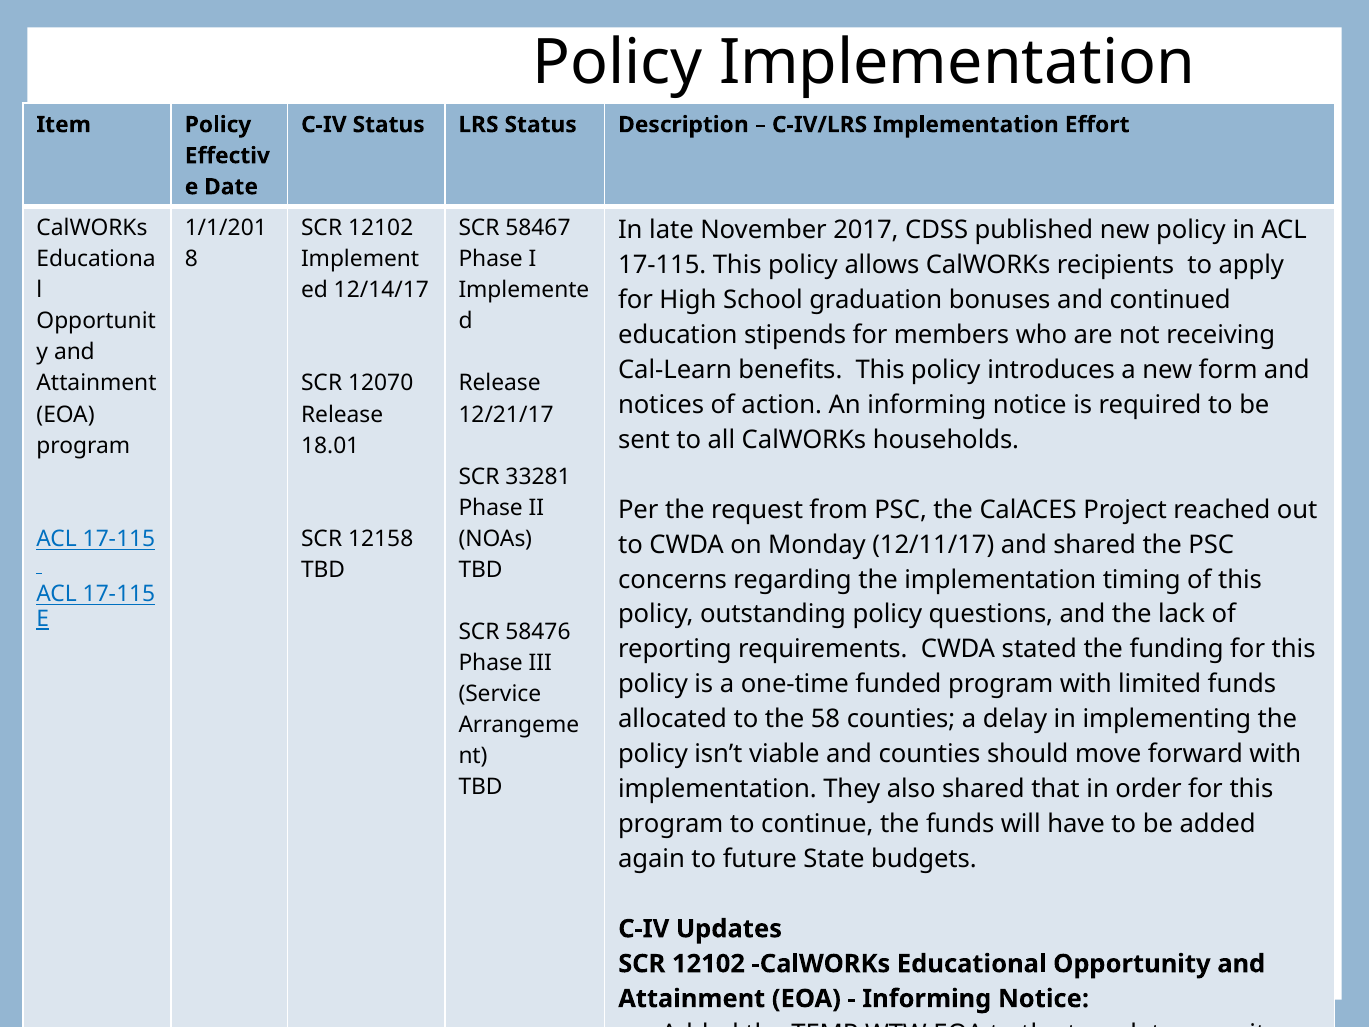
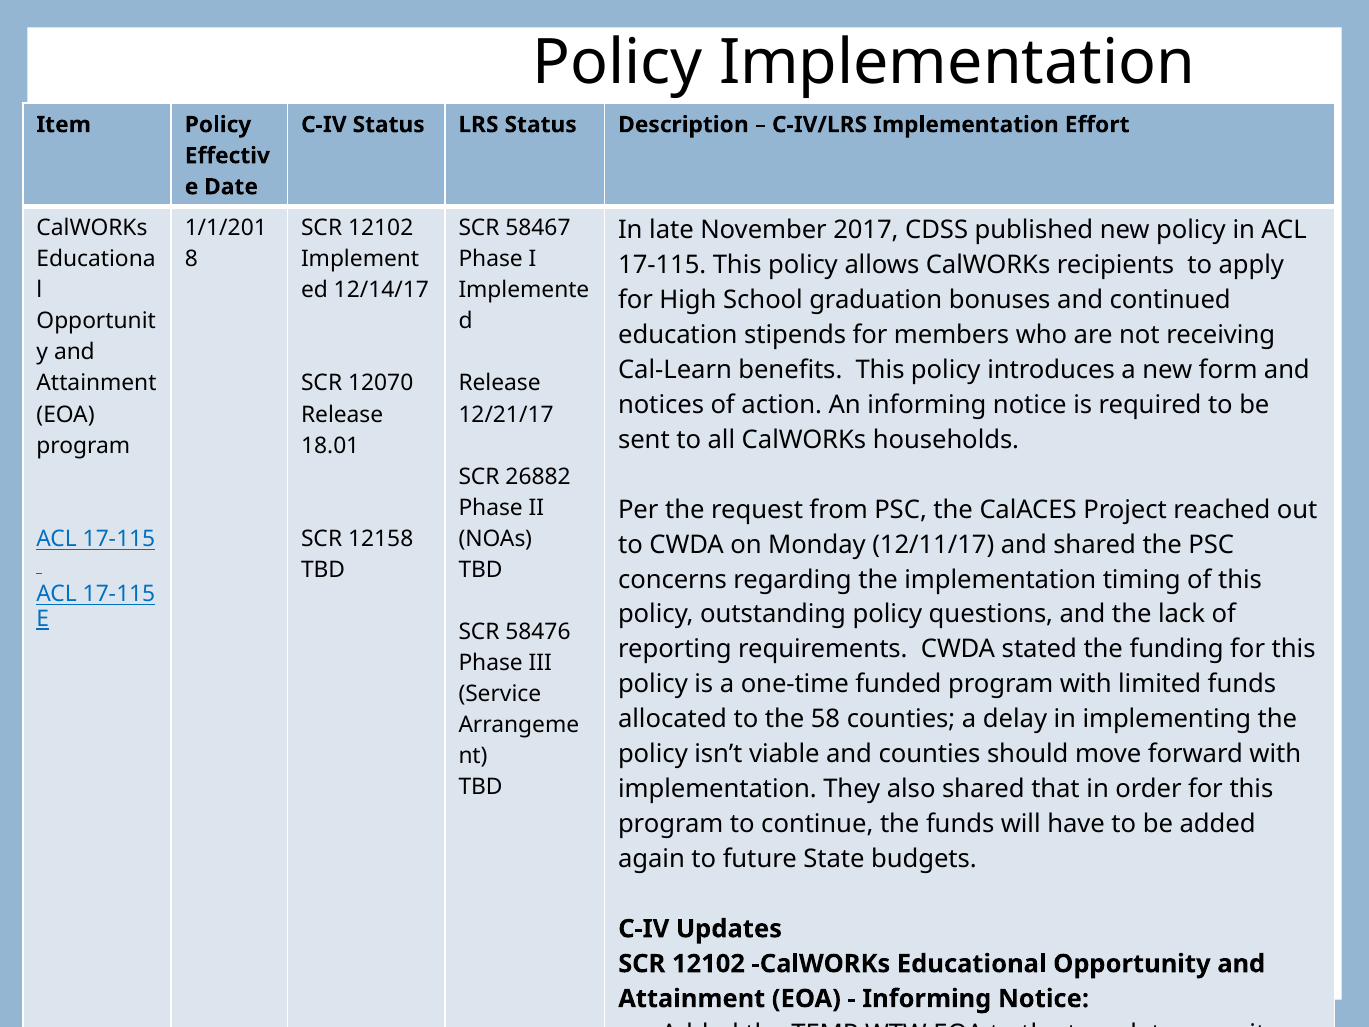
33281: 33281 -> 26882
